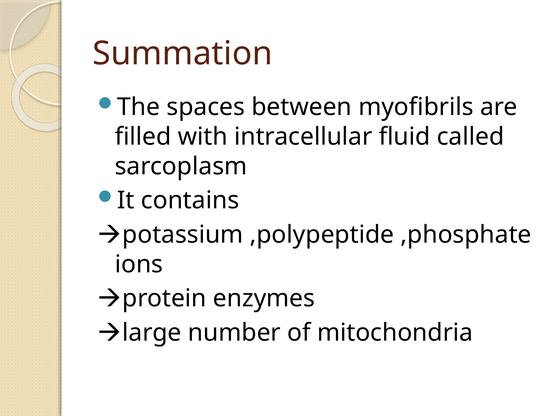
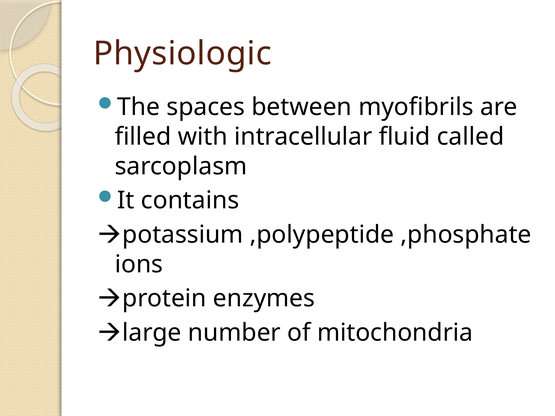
Summation: Summation -> Physiologic
